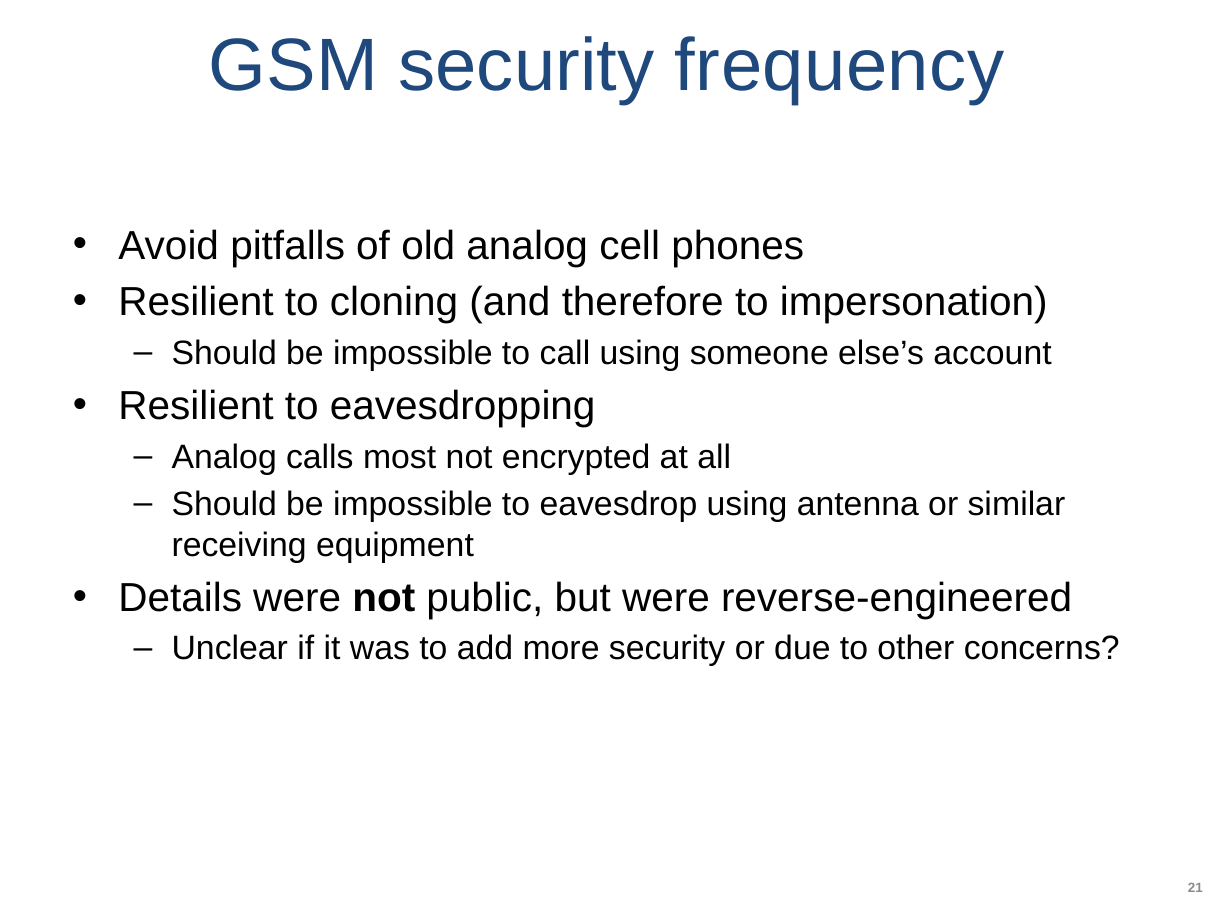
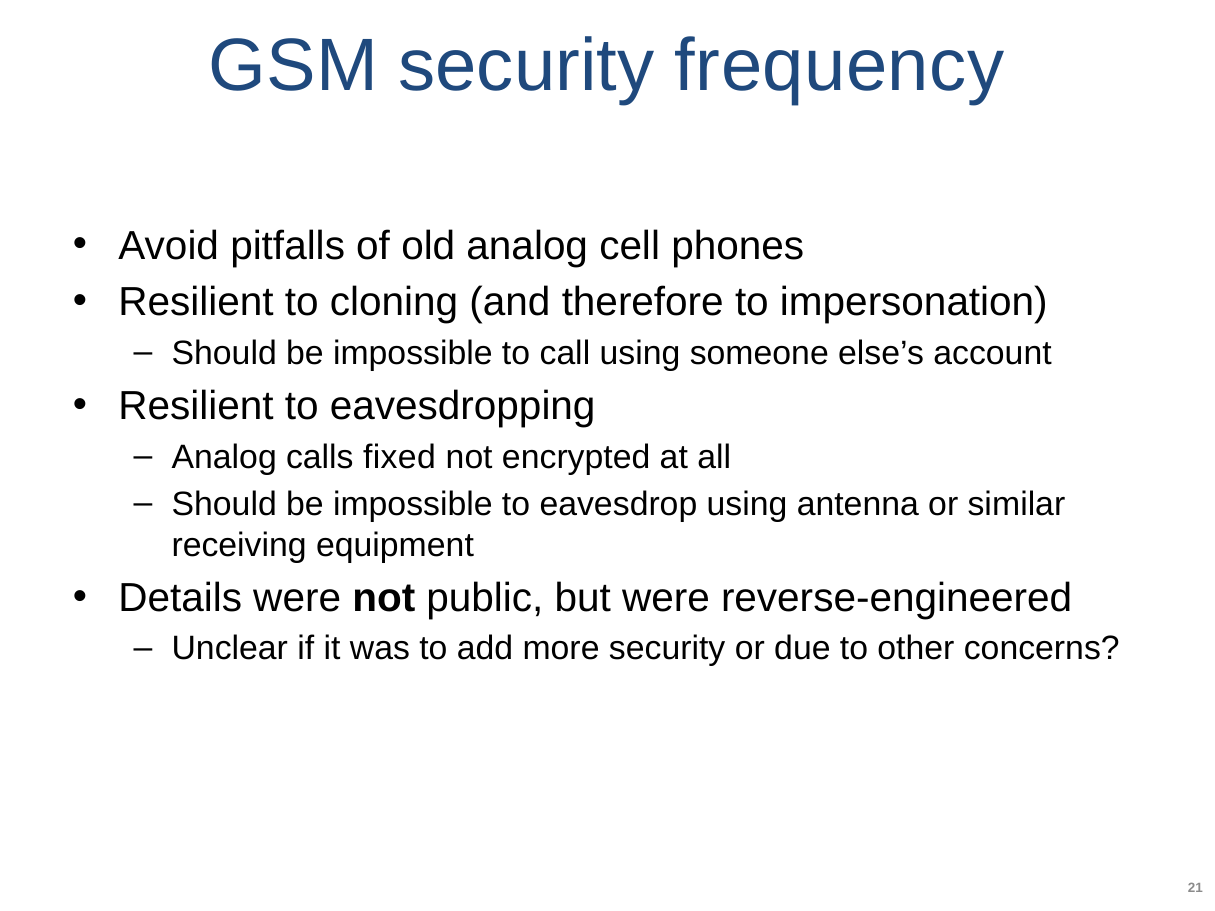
most: most -> fixed
